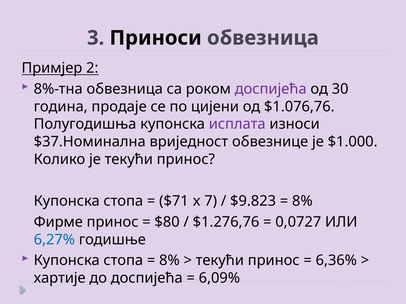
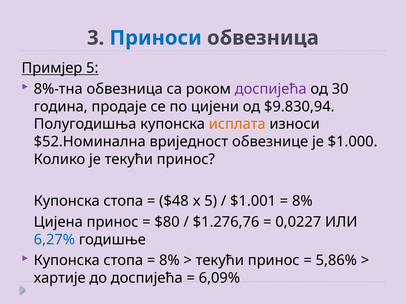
Приноси colour: black -> blue
Примјер 2: 2 -> 5
$1.076,76: $1.076,76 -> $9.830,94
исплата colour: purple -> orange
$37.Номинална: $37.Номинална -> $52.Номинална
$71: $71 -> $48
x 7: 7 -> 5
$9.823: $9.823 -> $1.001
Фирме: Фирме -> Цијена
0,0727: 0,0727 -> 0,0227
6,36%: 6,36% -> 5,86%
